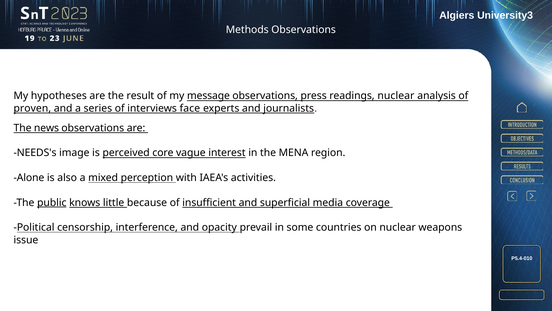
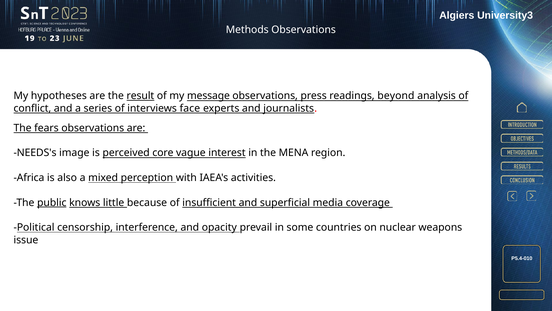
result underline: none -> present
readings nuclear: nuclear -> beyond
proven: proven -> conflict
news: news -> fears
Alone: Alone -> Africa
